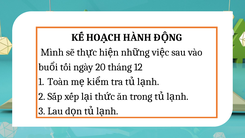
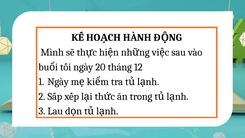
Toàn at (58, 82): Toàn -> Ngày
